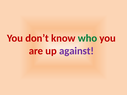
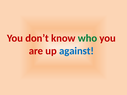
against colour: purple -> blue
